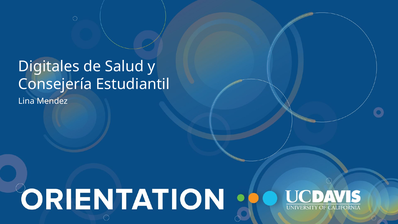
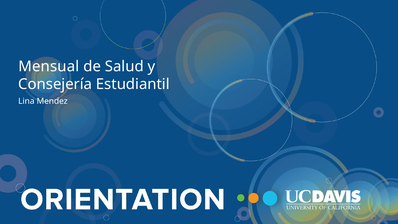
Digitales: Digitales -> Mensual
